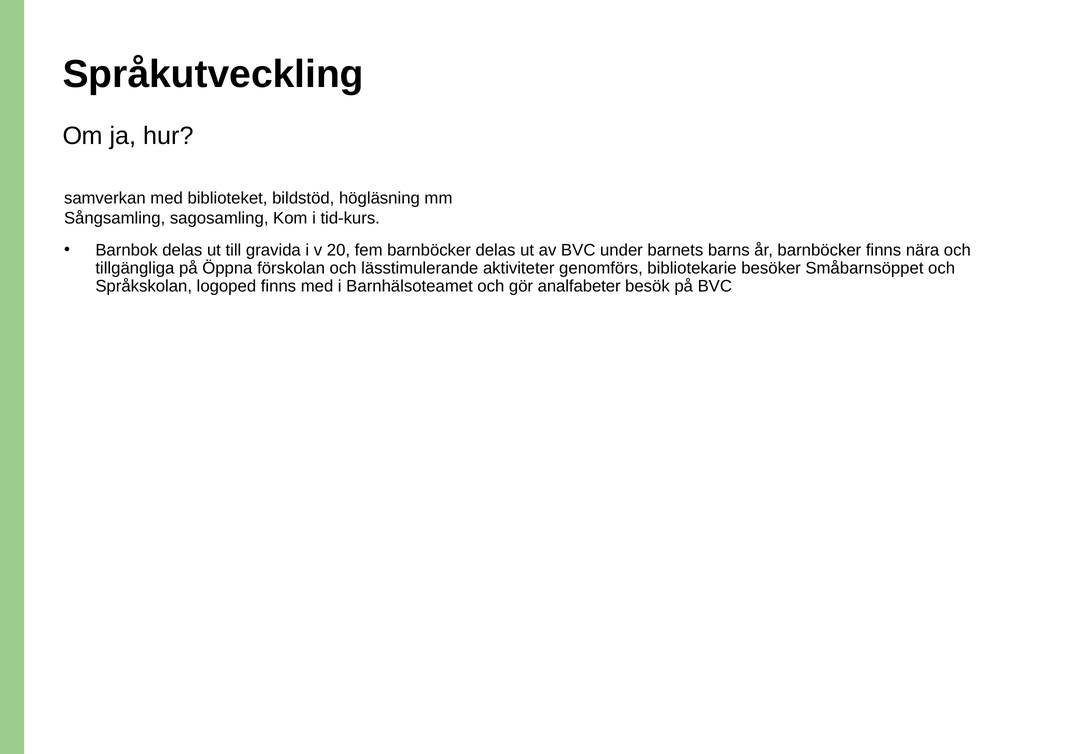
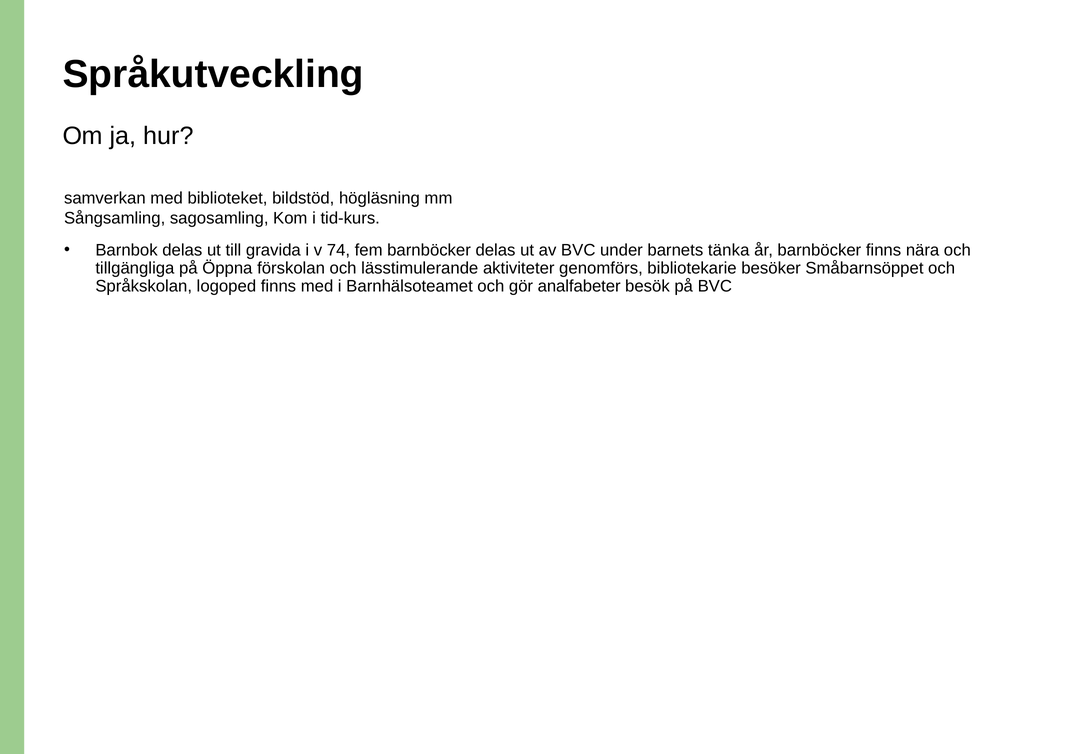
20: 20 -> 74
barns: barns -> tänka
